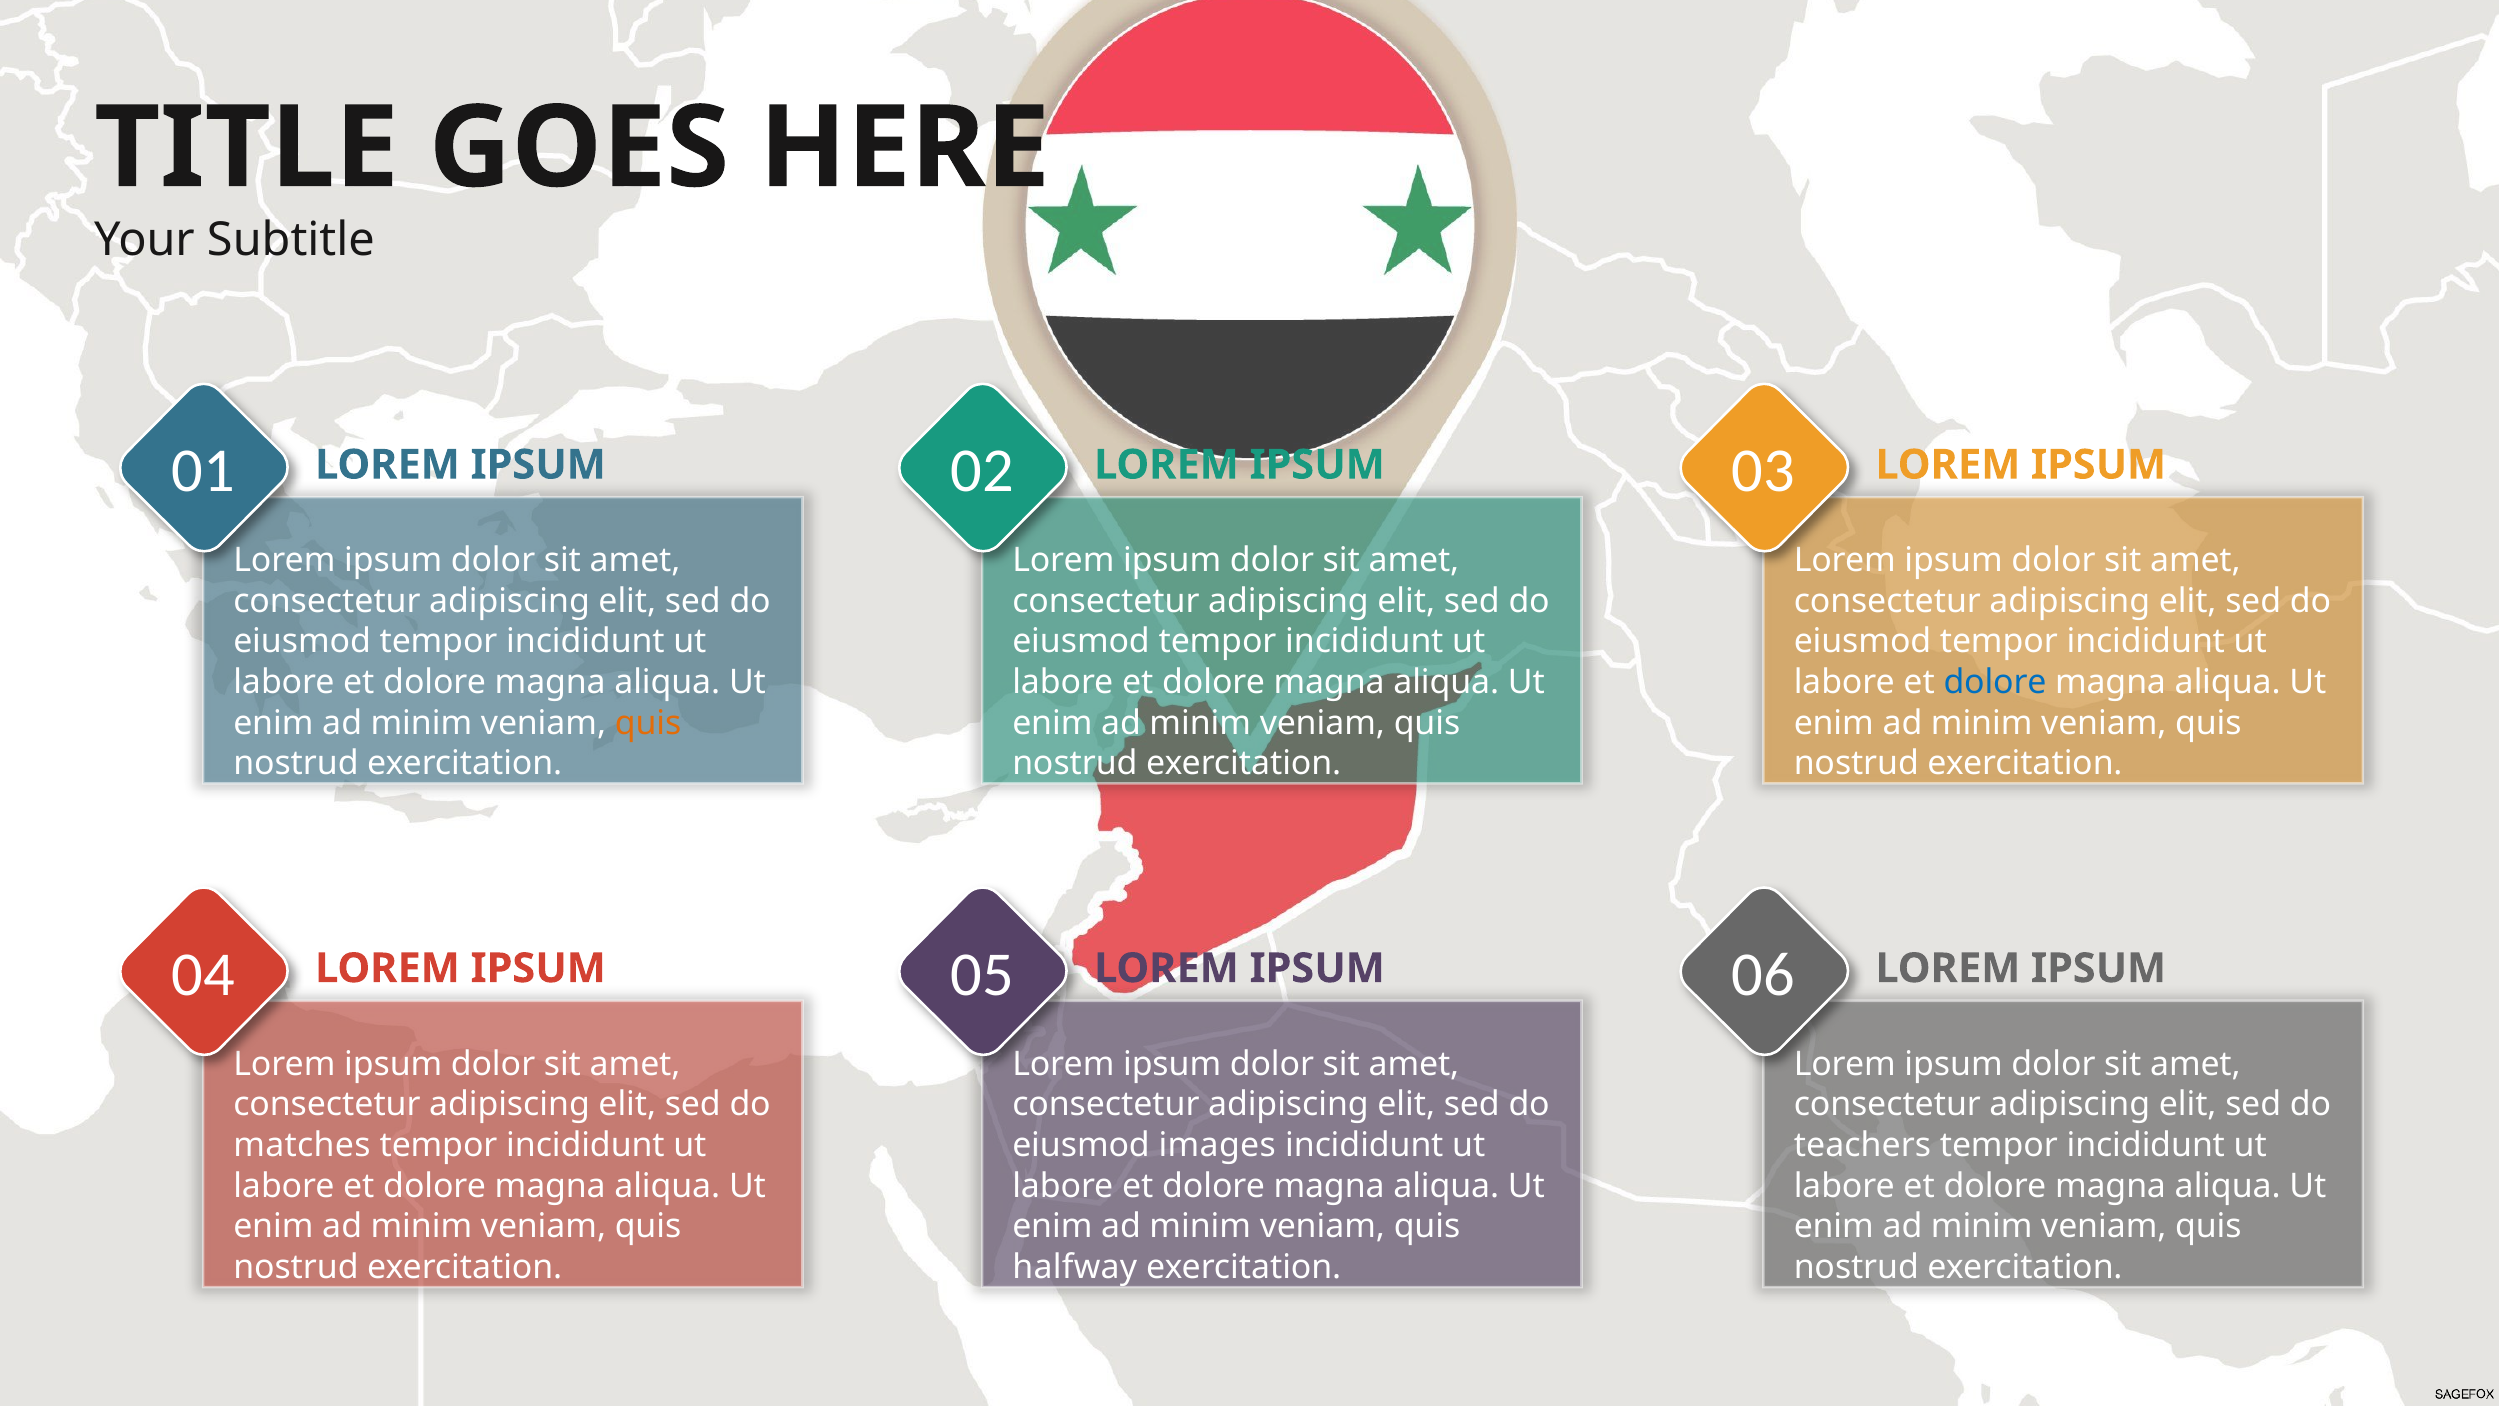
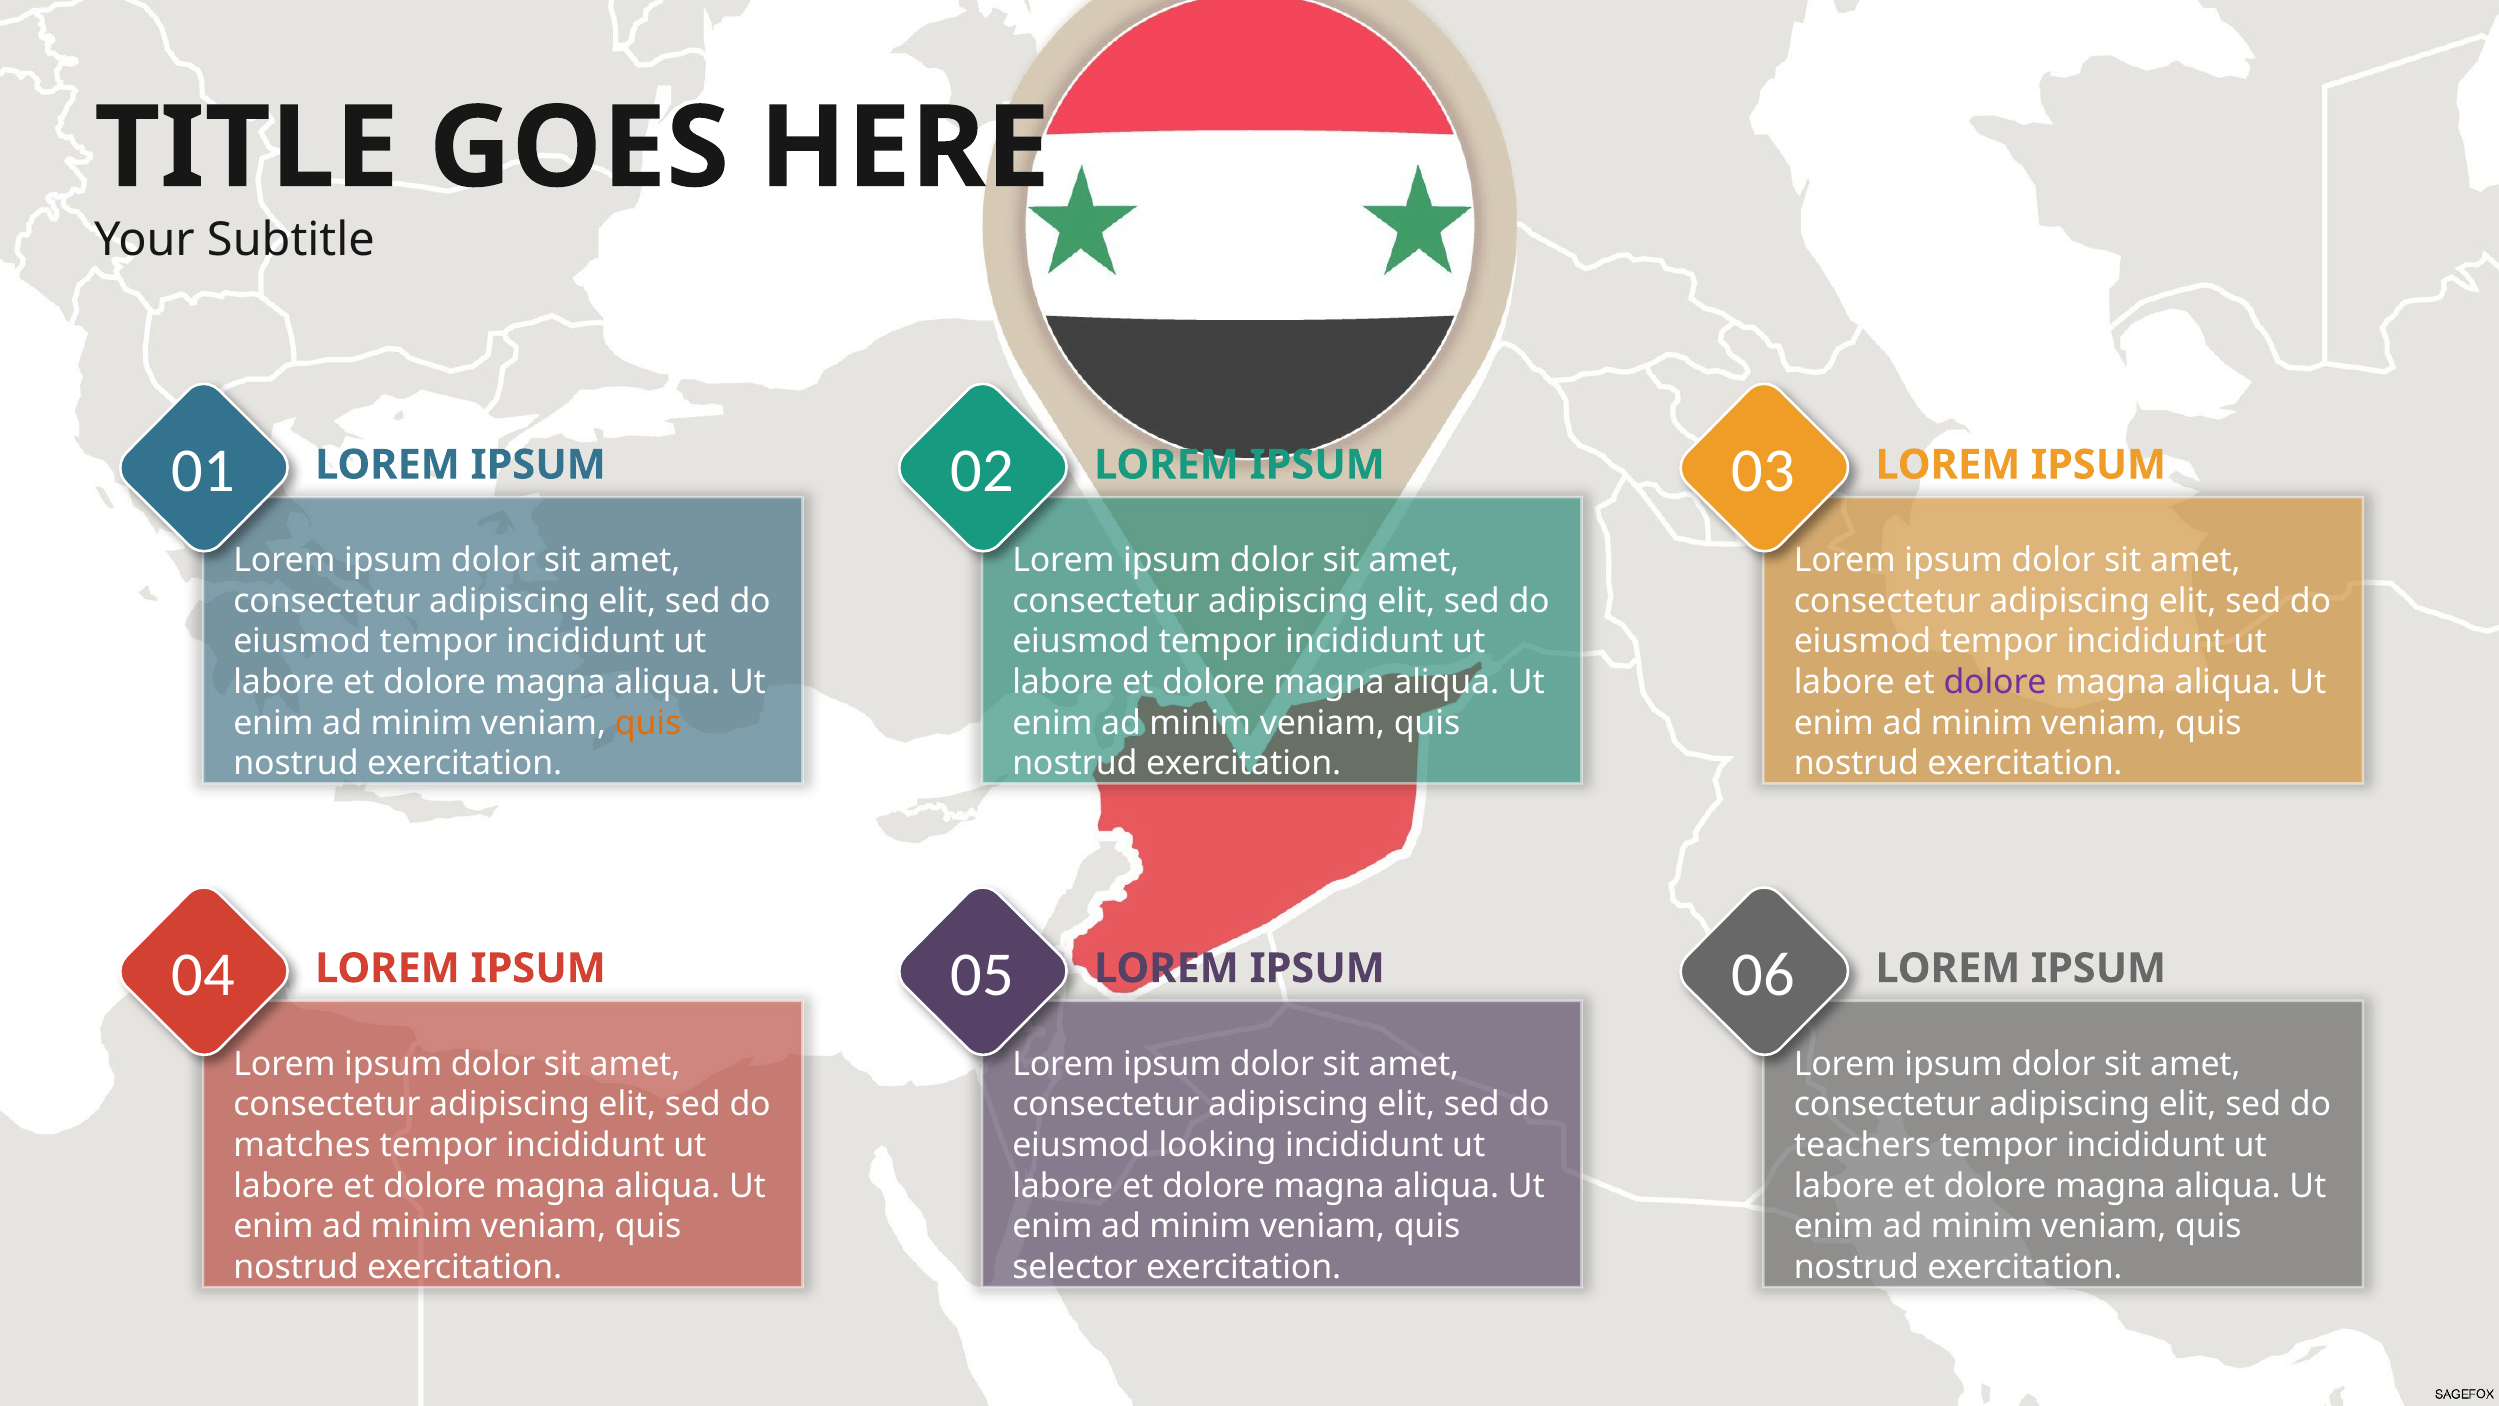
dolore at (1995, 682) colour: blue -> purple
images: images -> looking
halfway: halfway -> selector
